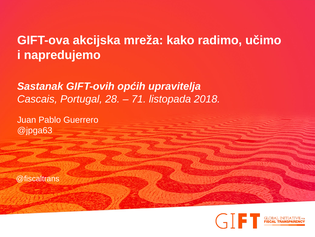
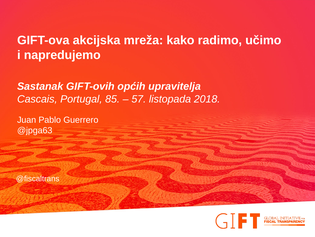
28: 28 -> 85
71: 71 -> 57
